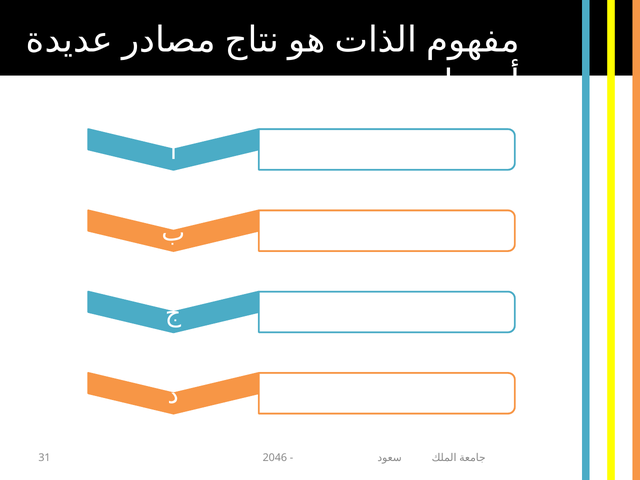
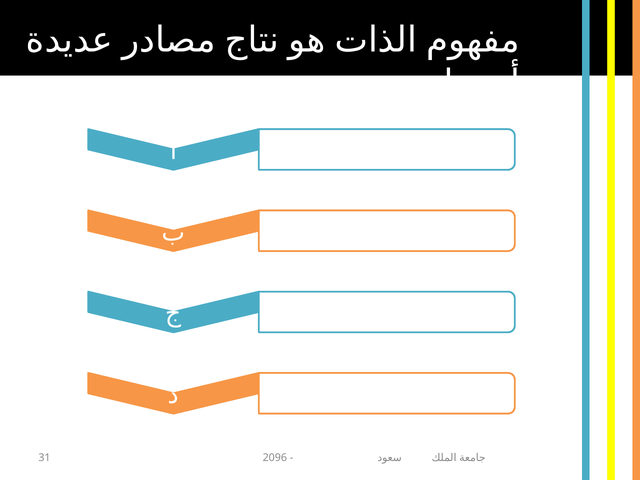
2046: 2046 -> 2096
